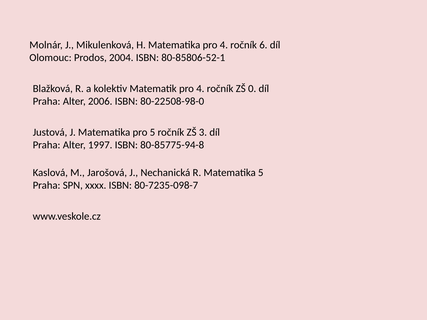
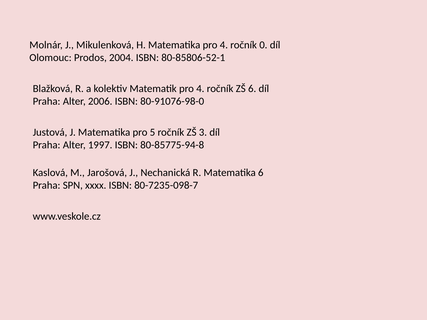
6: 6 -> 0
ZŠ 0: 0 -> 6
80-22508-98-0: 80-22508-98-0 -> 80-91076-98-0
Matematika 5: 5 -> 6
